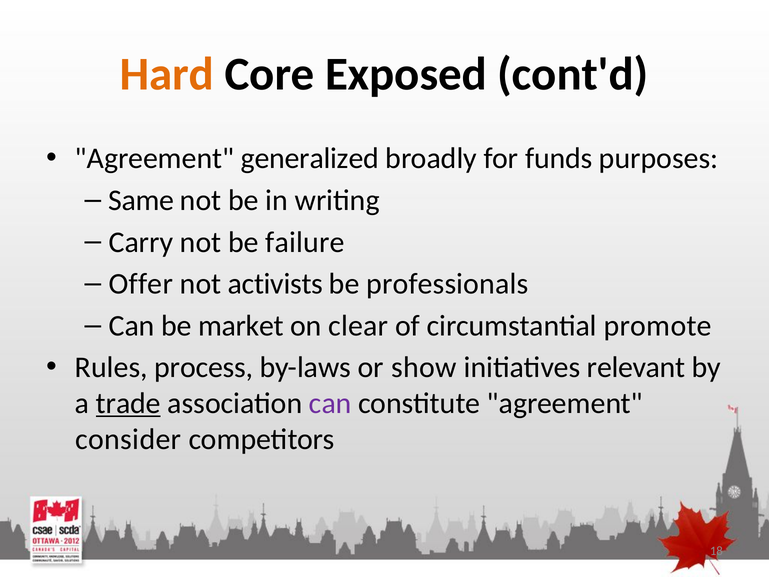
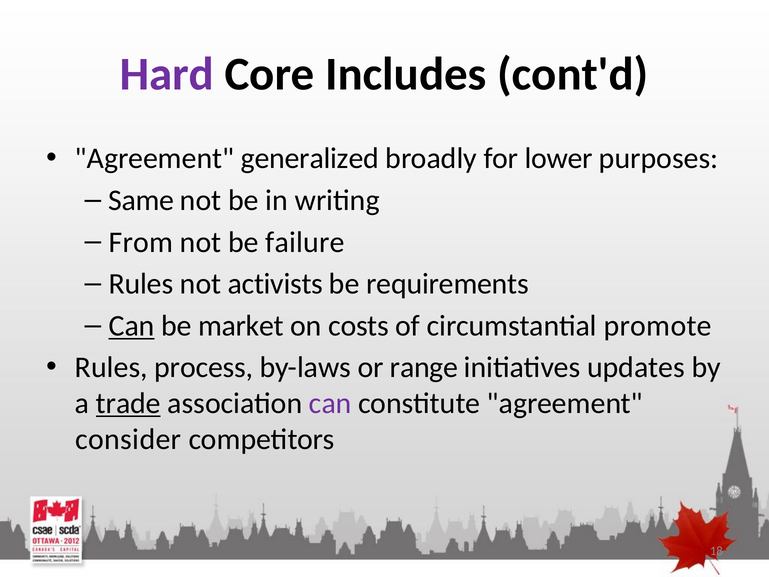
Hard colour: orange -> purple
Exposed: Exposed -> Includes
funds: funds -> lower
Carry: Carry -> From
Offer at (141, 284): Offer -> Rules
professionals: professionals -> requirements
Can at (132, 326) underline: none -> present
clear: clear -> costs
show: show -> range
relevant: relevant -> updates
